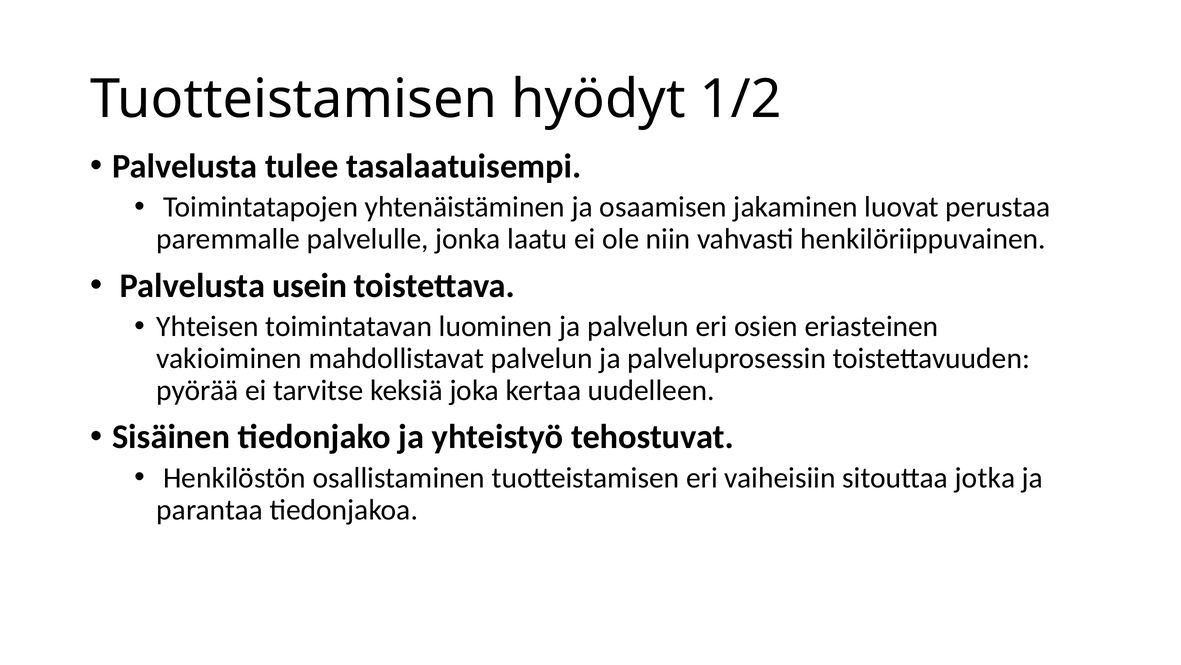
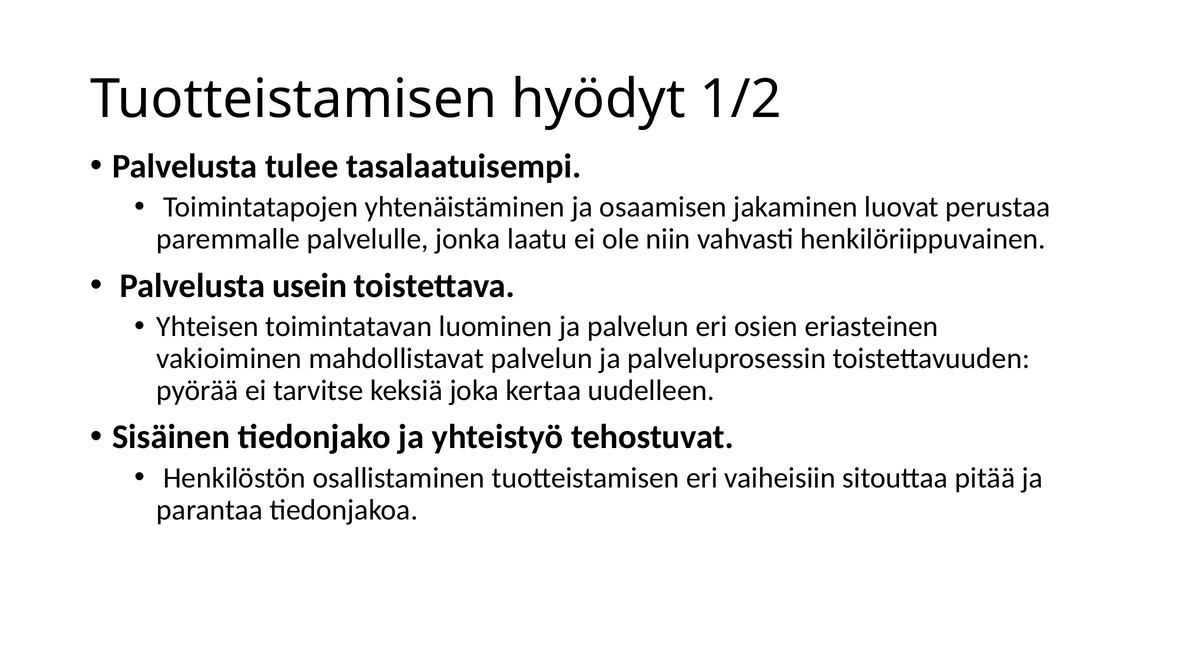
jotka: jotka -> pitää
